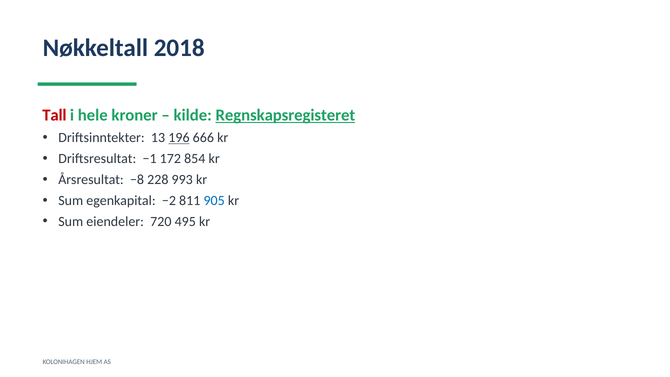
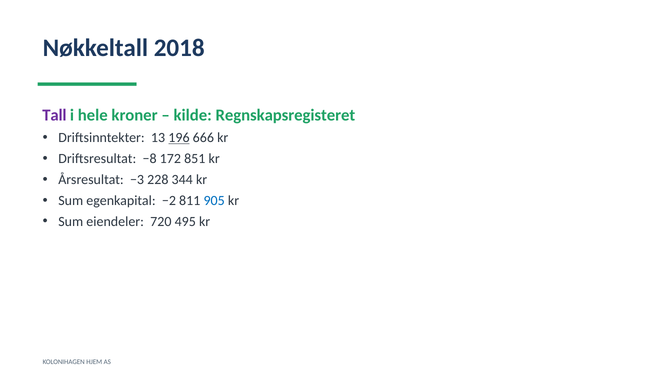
Tall colour: red -> purple
Regnskapsregisteret underline: present -> none
−1: −1 -> −8
854: 854 -> 851
−8: −8 -> −3
993: 993 -> 344
